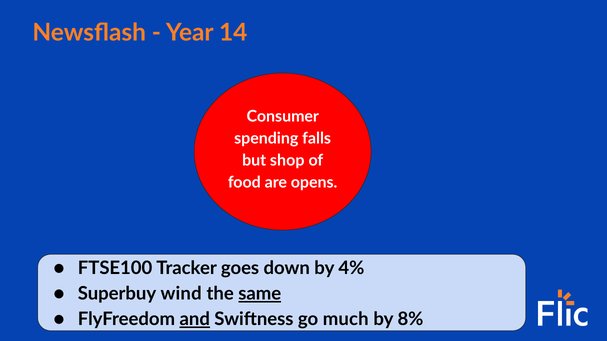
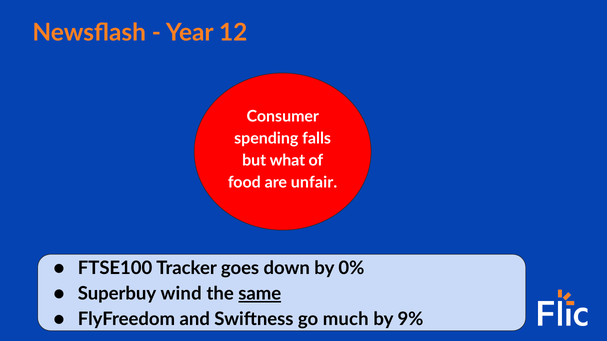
14: 14 -> 12
shop: shop -> what
opens: opens -> unfair
4%: 4% -> 0%
and underline: present -> none
8%: 8% -> 9%
